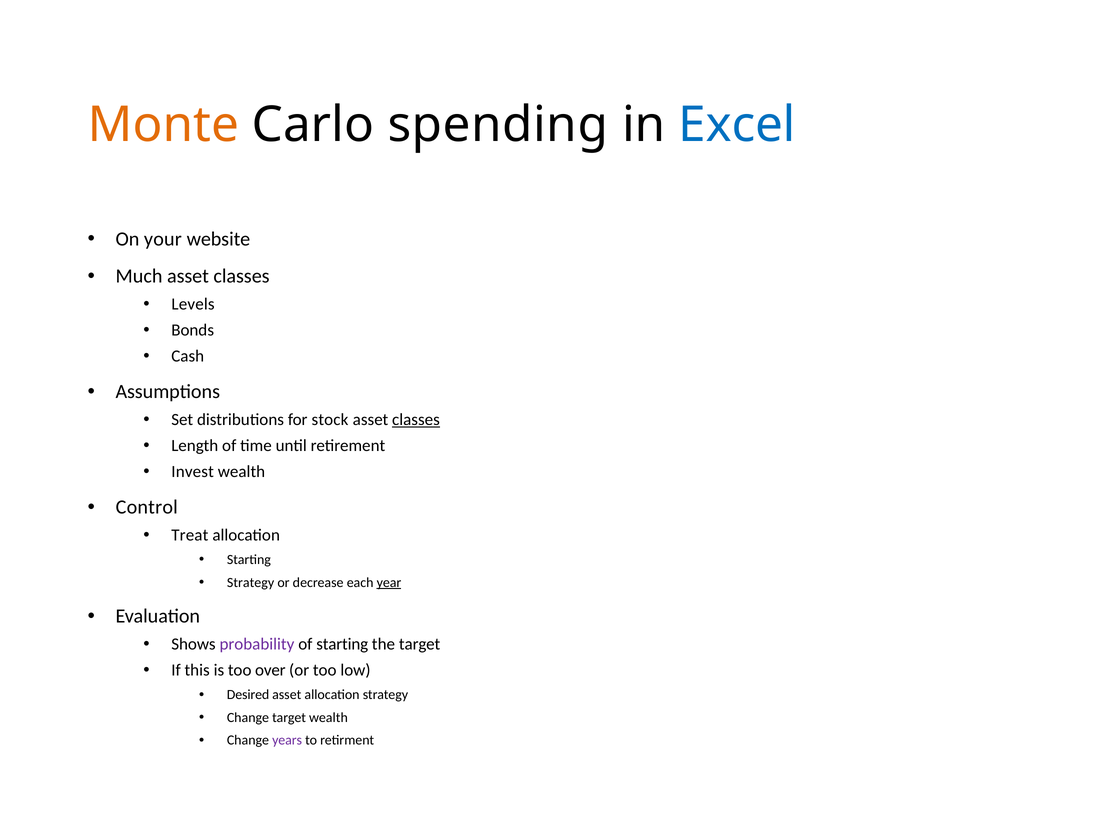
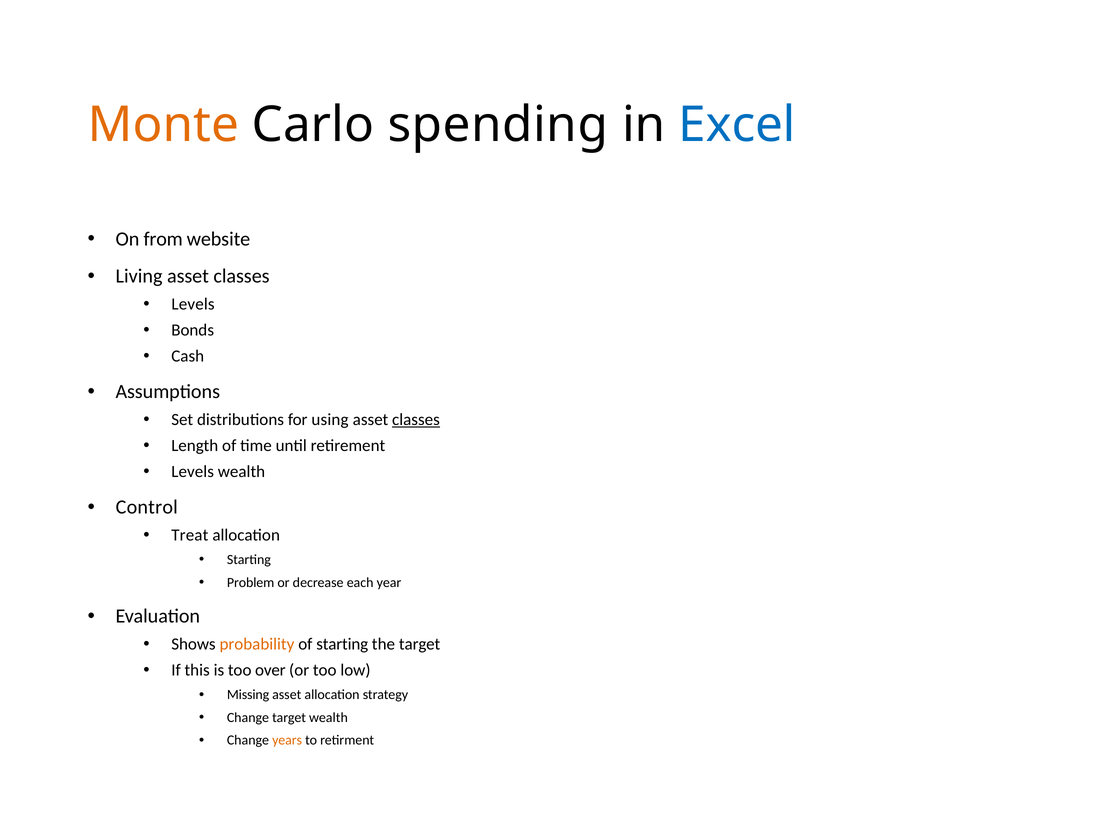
your: your -> from
Much: Much -> Living
stock: stock -> using
Invest at (193, 472): Invest -> Levels
Strategy at (251, 582): Strategy -> Problem
year underline: present -> none
probability colour: purple -> orange
Desired: Desired -> Missing
years colour: purple -> orange
